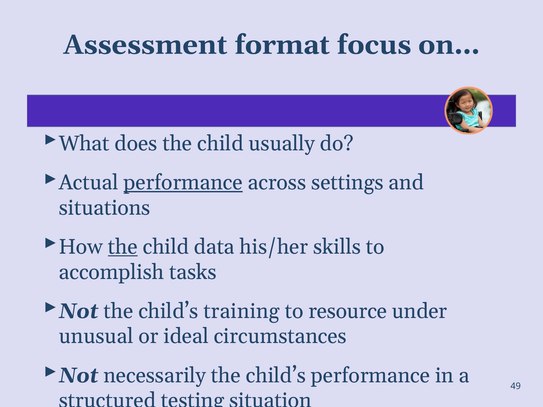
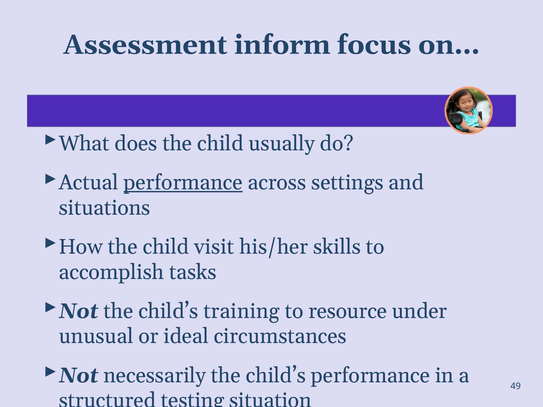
format: format -> inform
the at (123, 247) underline: present -> none
data: data -> visit
